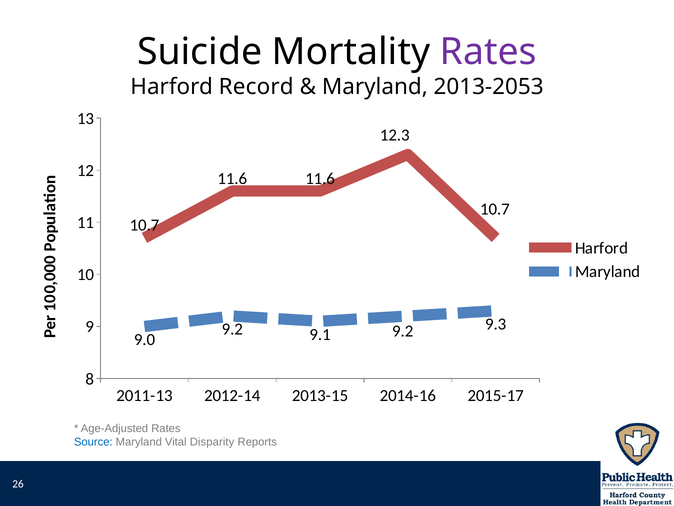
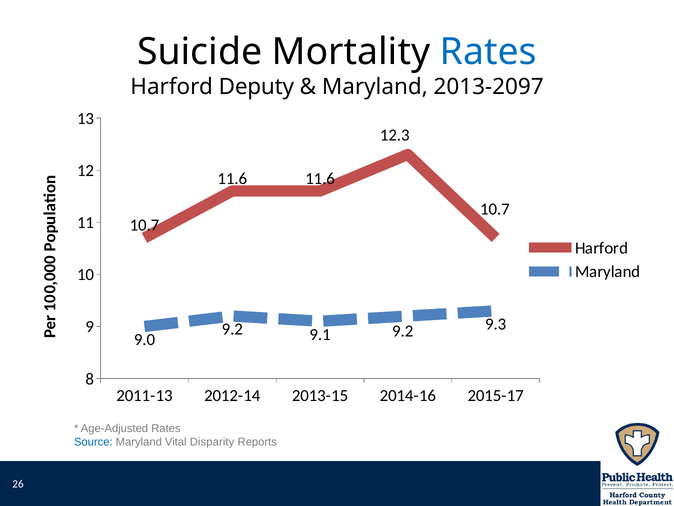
Rates at (488, 52) colour: purple -> blue
Record: Record -> Deputy
2013-2053: 2013-2053 -> 2013-2097
